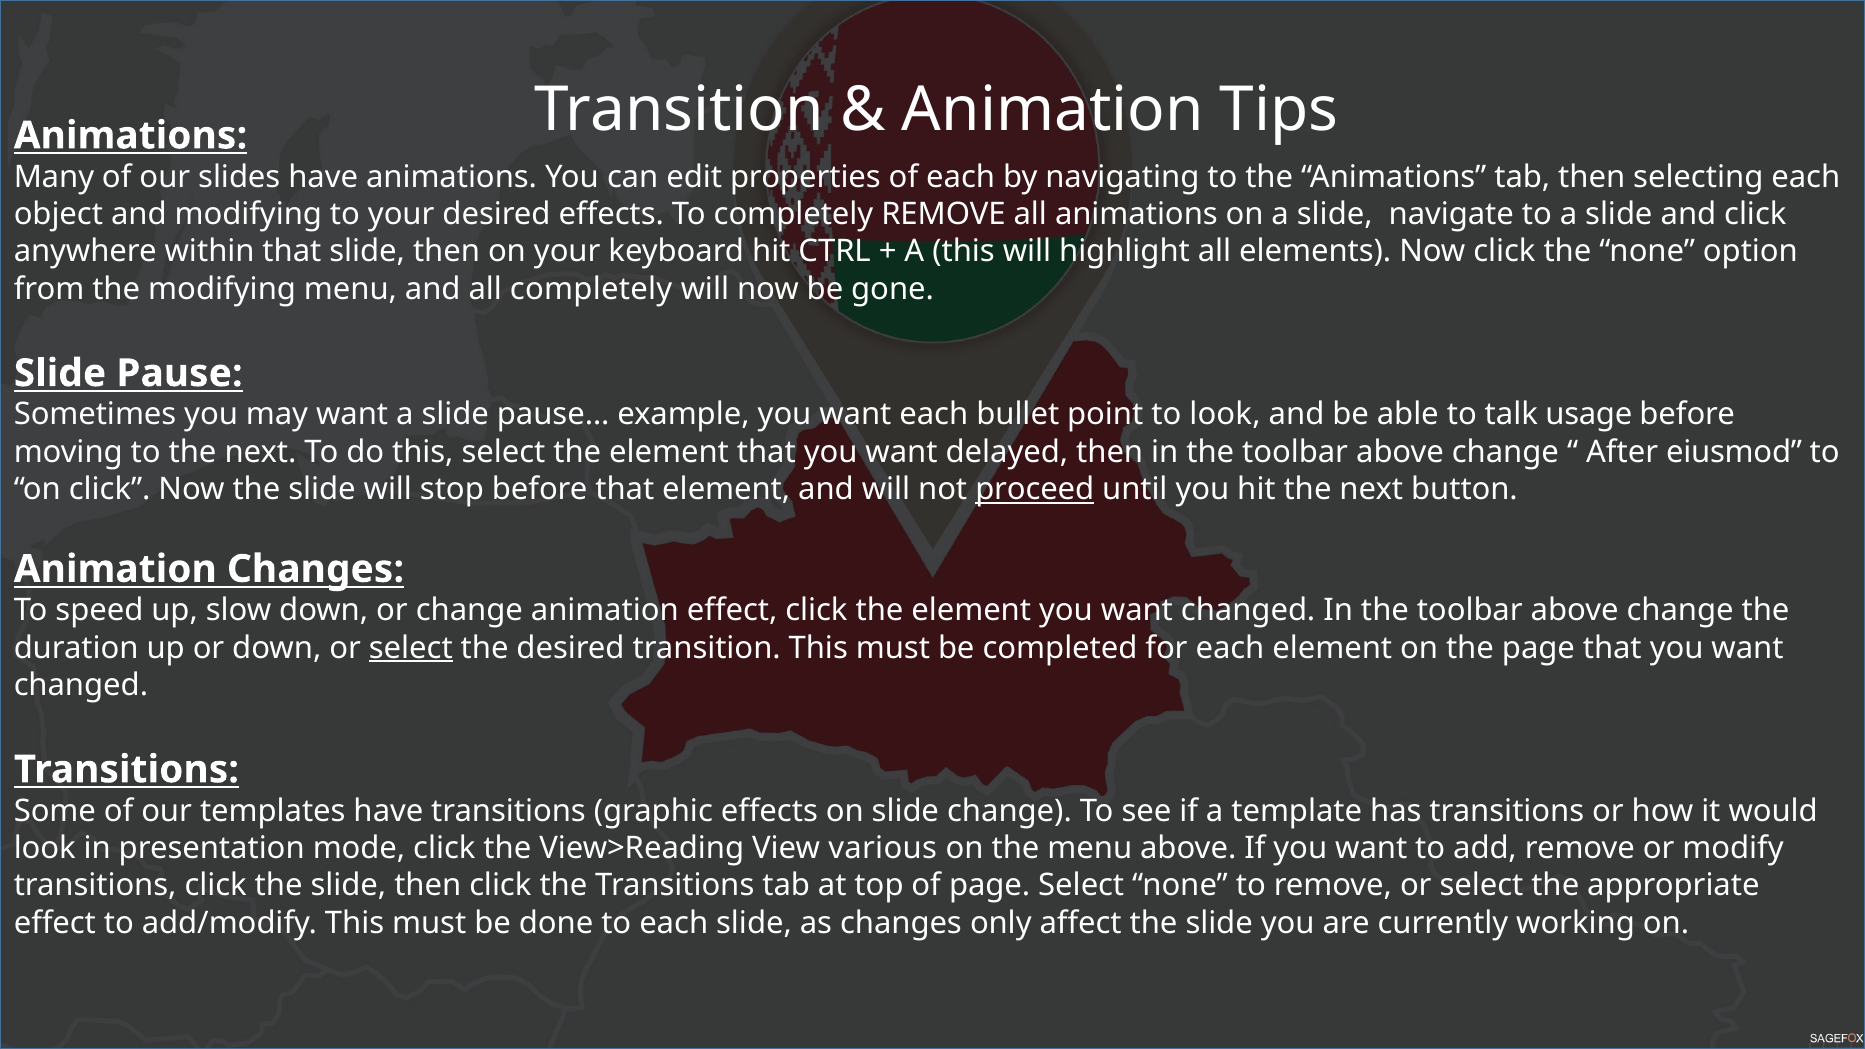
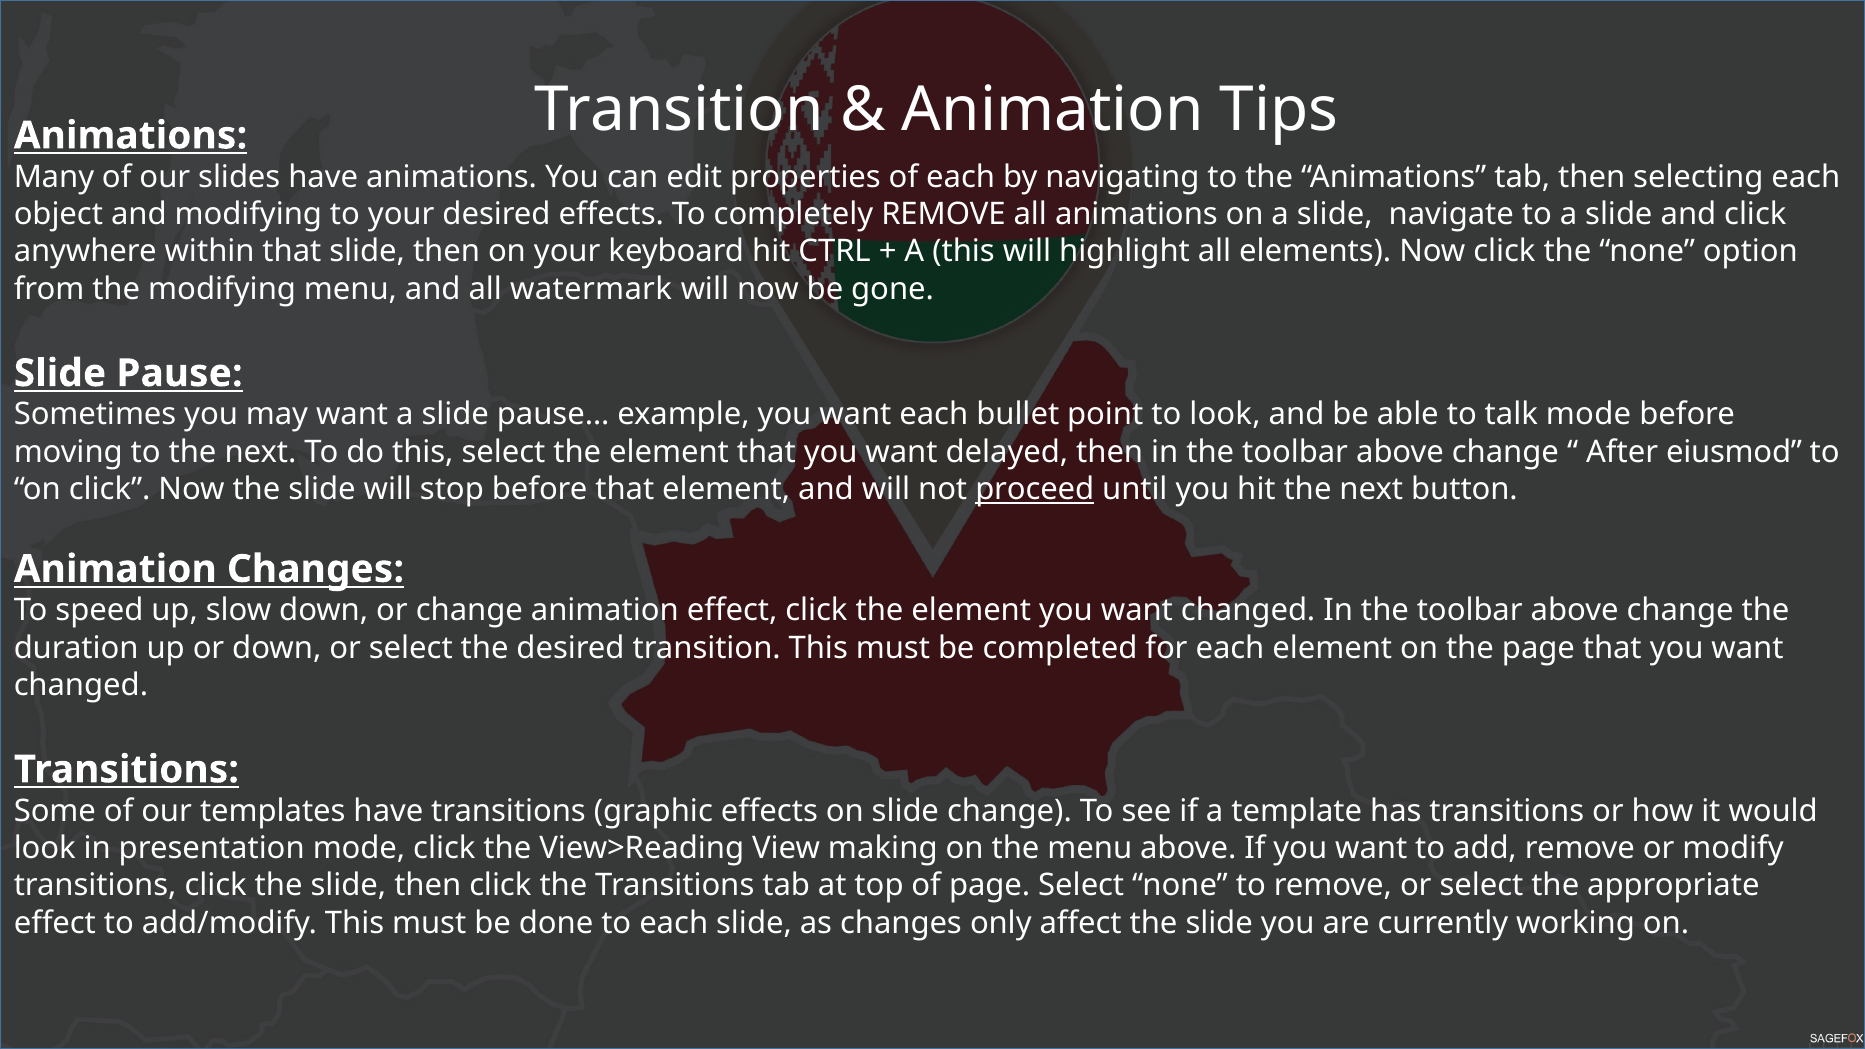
all completely: completely -> watermark
talk usage: usage -> mode
select at (411, 648) underline: present -> none
various: various -> making
